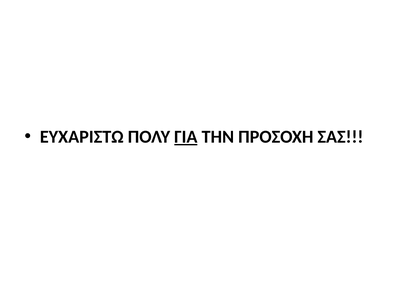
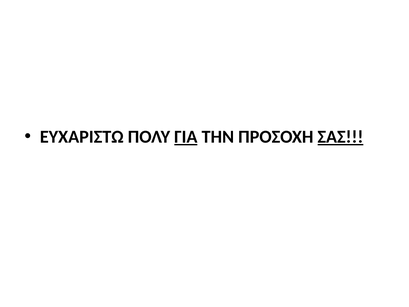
ΣΑΣ underline: none -> present
